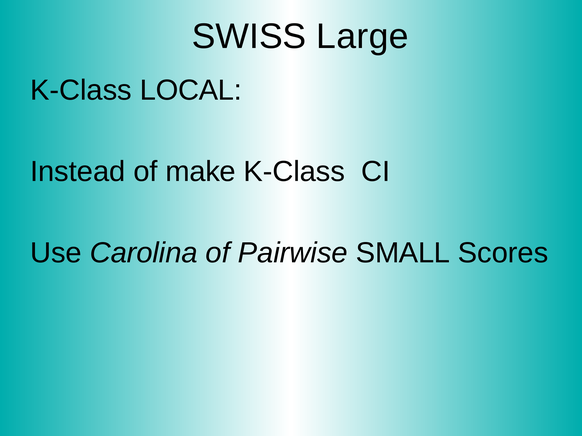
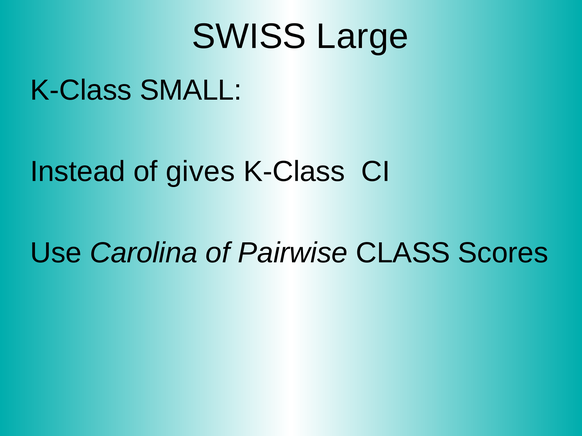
LOCAL: LOCAL -> SMALL
make: make -> gives
SMALL: SMALL -> CLASS
